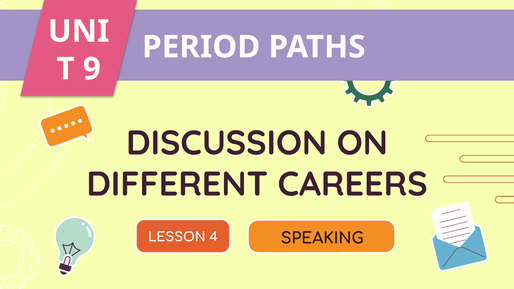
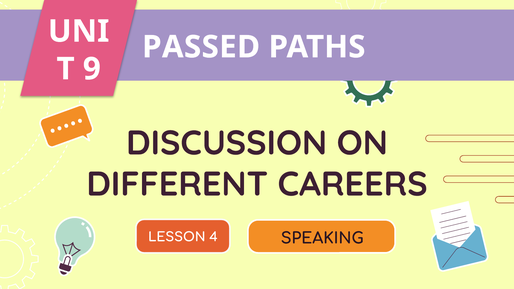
PERIOD: PERIOD -> PASSED
